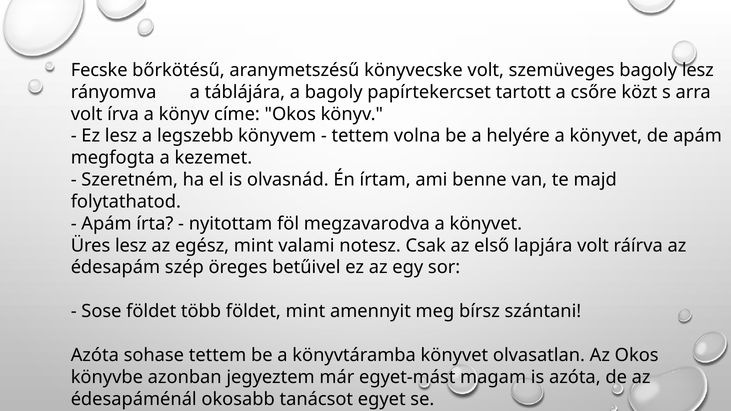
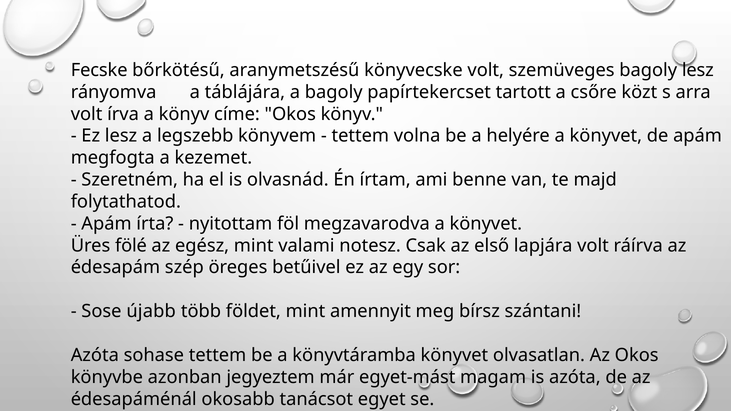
Üres lesz: lesz -> fölé
Sose földet: földet -> újabb
